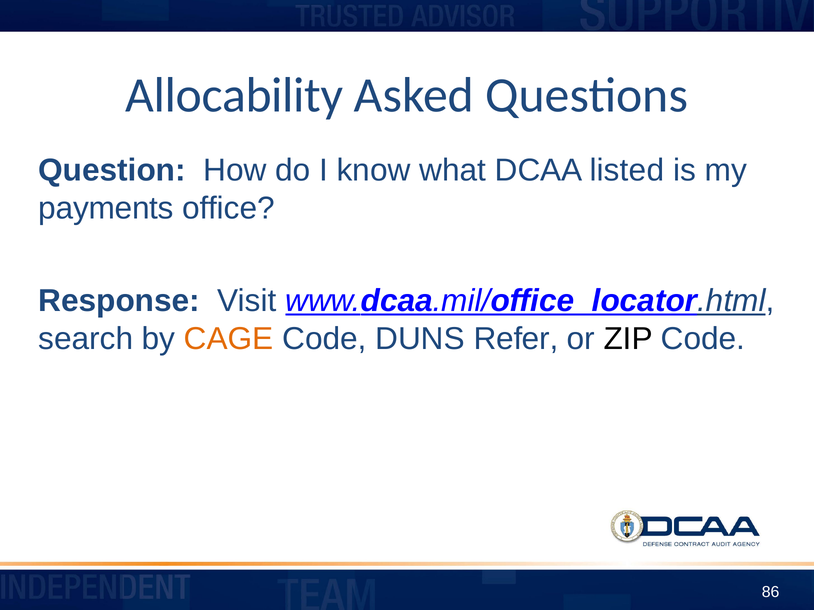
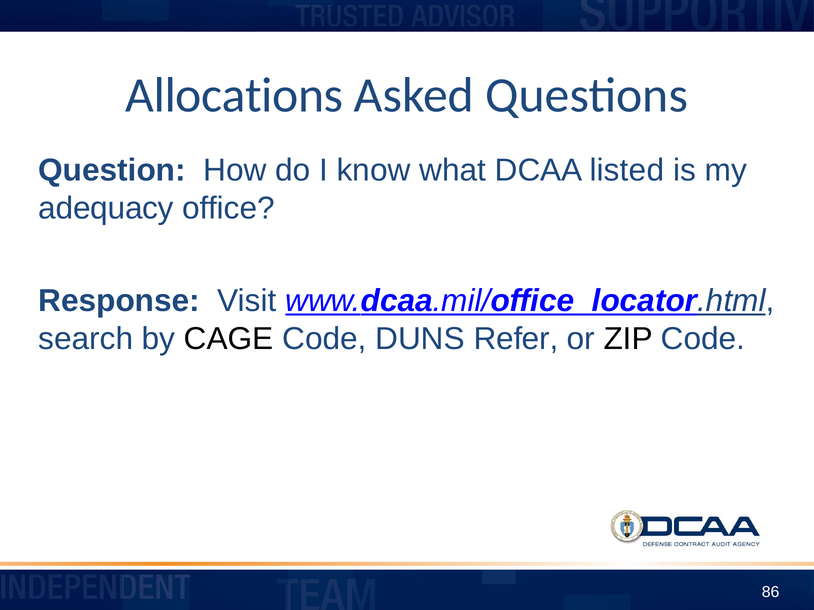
Allocability: Allocability -> Allocations
payments: payments -> adequacy
CAGE colour: orange -> black
